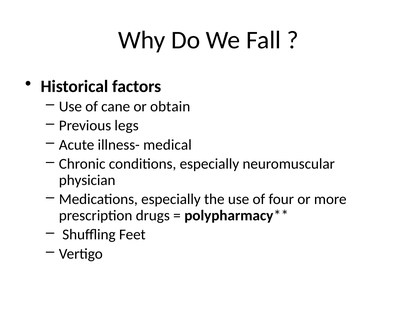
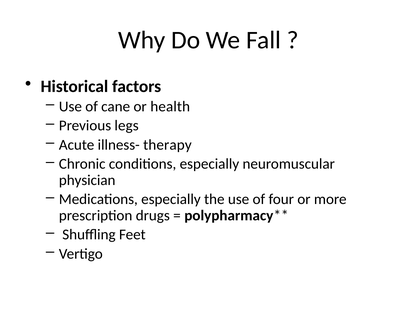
obtain: obtain -> health
medical: medical -> therapy
